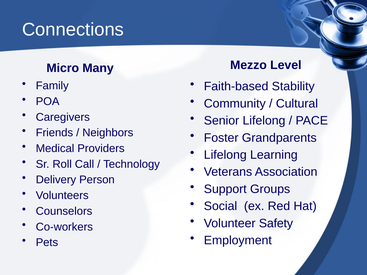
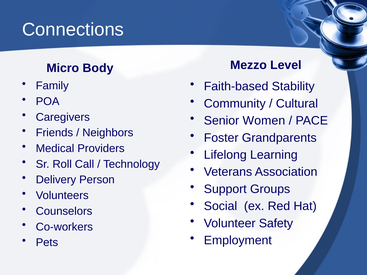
Many: Many -> Body
Senior Lifelong: Lifelong -> Women
